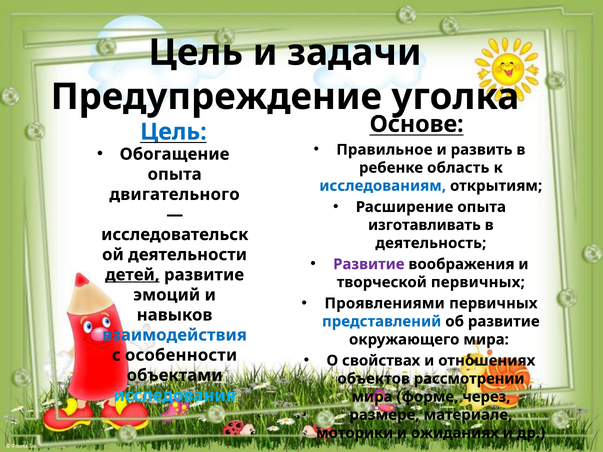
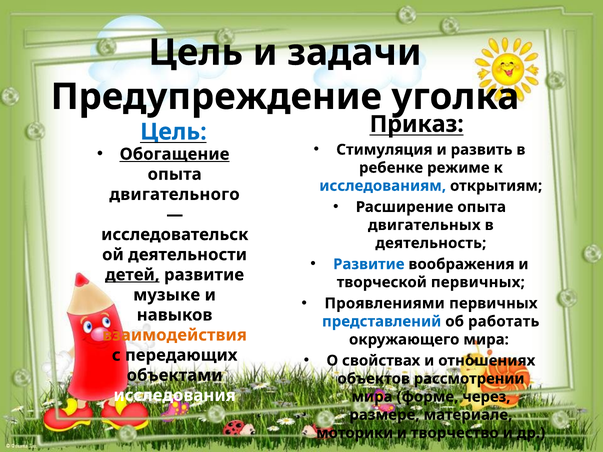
Основе: Основе -> Приказ
Правильное: Правильное -> Стимуляция
Обогащение underline: none -> present
область: область -> режиме
изготавливать: изготавливать -> двигательных
Развитие at (369, 264) colour: purple -> blue
эмоций: эмоций -> музыке
об развитие: развитие -> работать
взаимодействия colour: blue -> orange
особенности: особенности -> передающих
исследования colour: light blue -> white
ожиданиях: ожиданиях -> творчество
